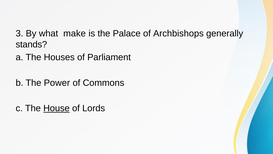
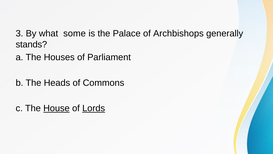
make: make -> some
Power: Power -> Heads
Lords underline: none -> present
